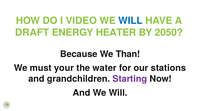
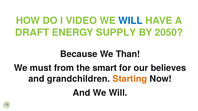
HEATER: HEATER -> SUPPLY
your: your -> from
water: water -> smart
stations: stations -> believes
Starting colour: purple -> orange
